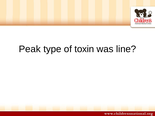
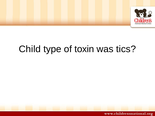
Peak: Peak -> Child
line: line -> tics
